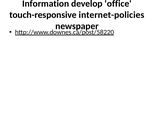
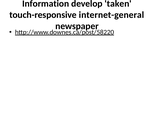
office: office -> taken
internet-policies: internet-policies -> internet-general
